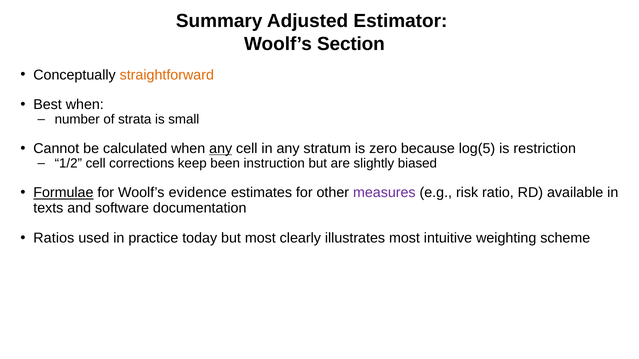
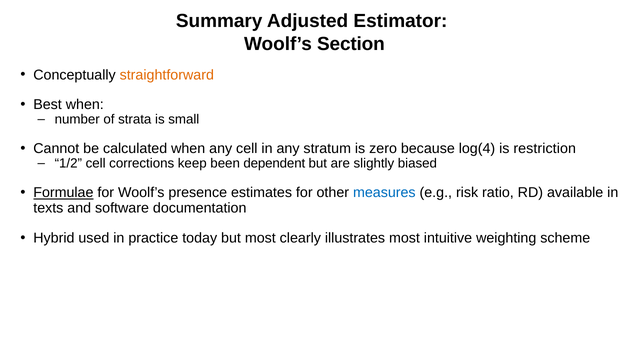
any at (221, 149) underline: present -> none
log(5: log(5 -> log(4
instruction: instruction -> dependent
evidence: evidence -> presence
measures colour: purple -> blue
Ratios: Ratios -> Hybrid
